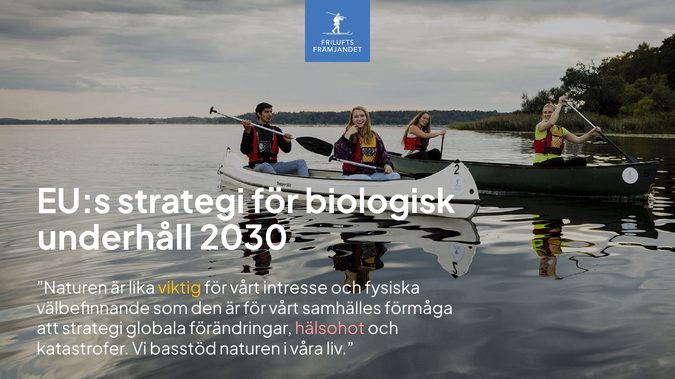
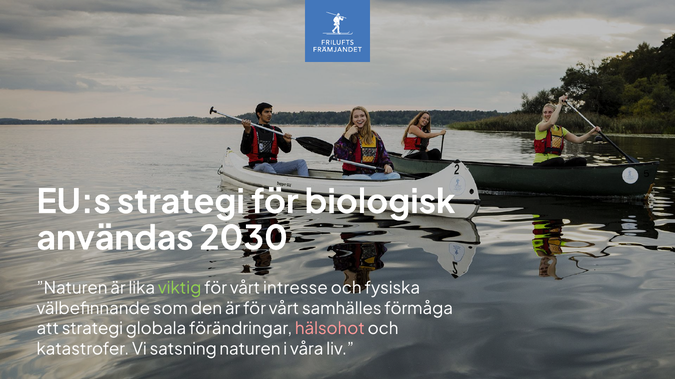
underhåll: underhåll -> användas
viktig colour: yellow -> light green
basstöd: basstöd -> satsning
